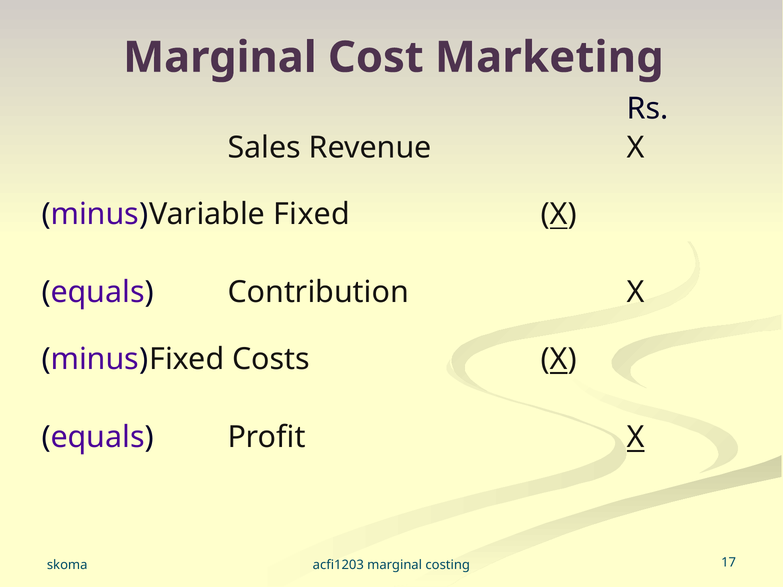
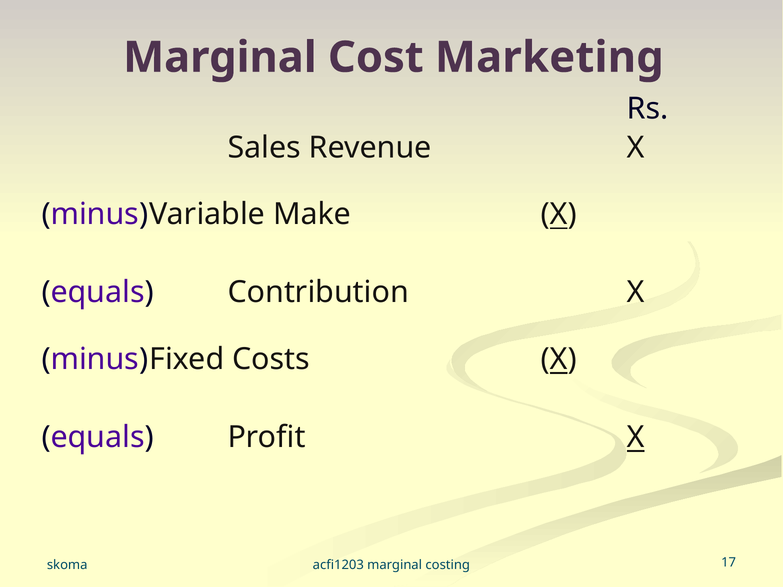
Fixed: Fixed -> Make
